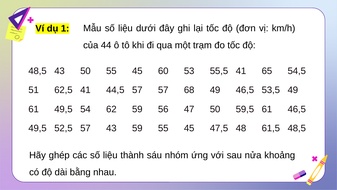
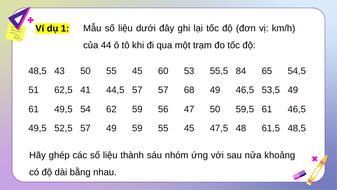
55,5 41: 41 -> 84
57 43: 43 -> 49
